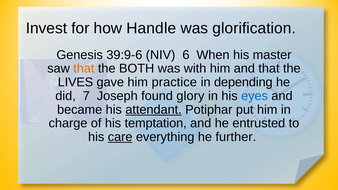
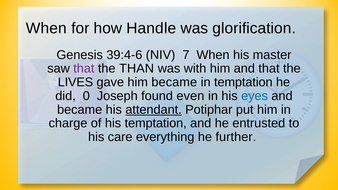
Invest at (46, 28): Invest -> When
39:9-6: 39:9-6 -> 39:4-6
6: 6 -> 7
that at (84, 69) colour: orange -> purple
BOTH: BOTH -> THAN
him practice: practice -> became
in depending: depending -> temptation
7: 7 -> 0
glory: glory -> even
care underline: present -> none
